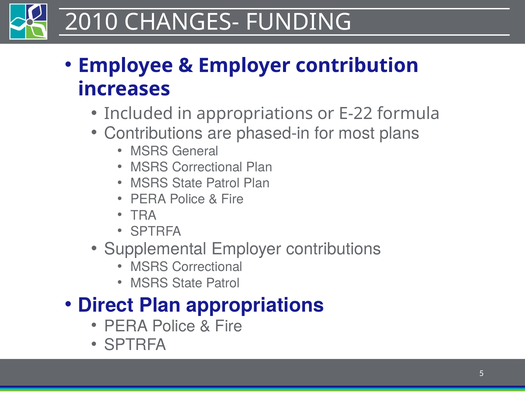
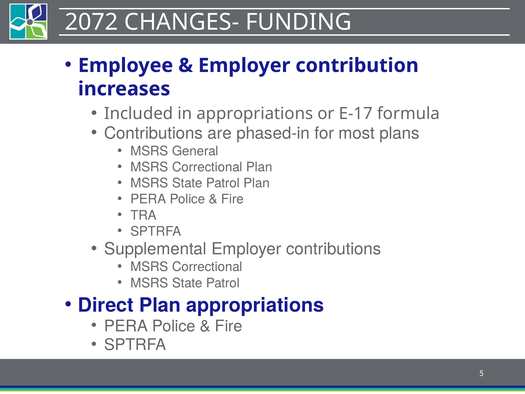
2010: 2010 -> 2072
E-22: E-22 -> E-17
